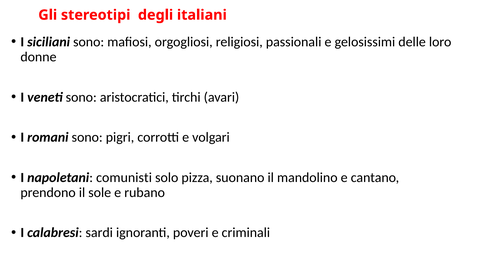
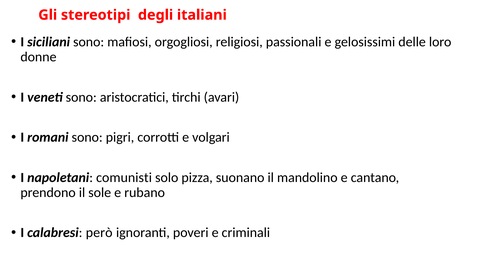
sardi: sardi -> però
